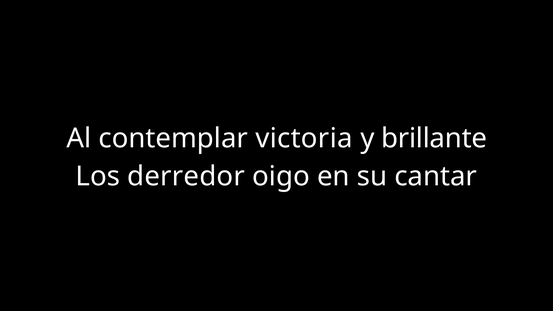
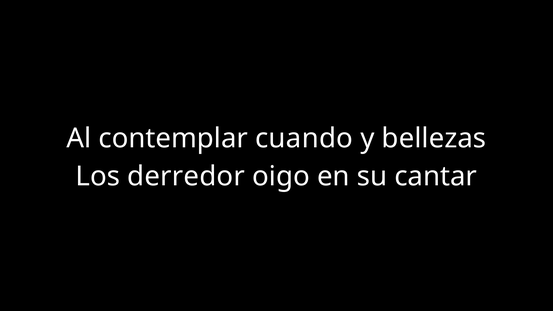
victoria: victoria -> cuando
brillante: brillante -> bellezas
